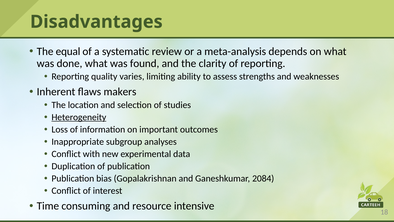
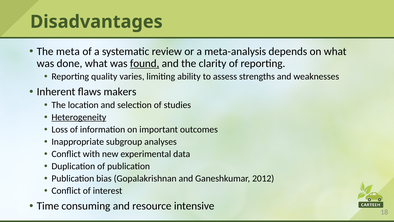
equal: equal -> meta
found underline: none -> present
2084: 2084 -> 2012
